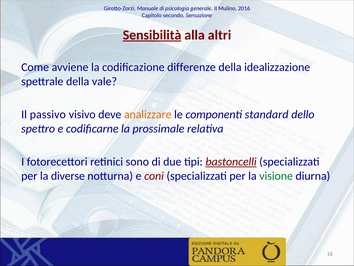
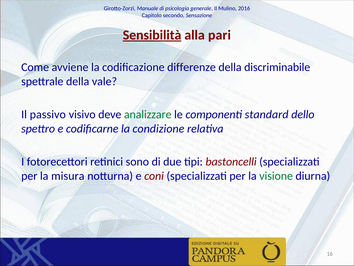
altri: altri -> pari
idealizzazione: idealizzazione -> discriminabile
analizzare colour: orange -> green
prossimale: prossimale -> condizione
bastoncelli underline: present -> none
diverse: diverse -> misura
